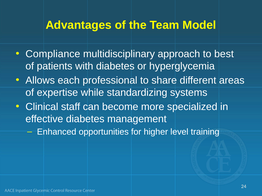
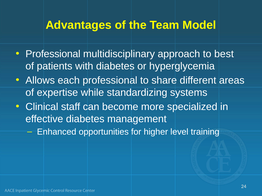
Compliance at (53, 54): Compliance -> Professional
